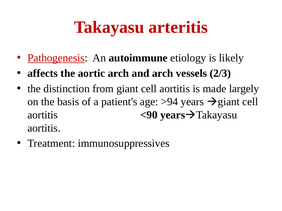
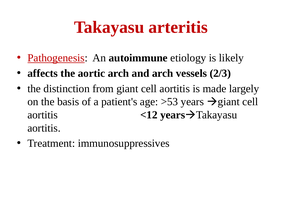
>94: >94 -> >53
<90: <90 -> <12
